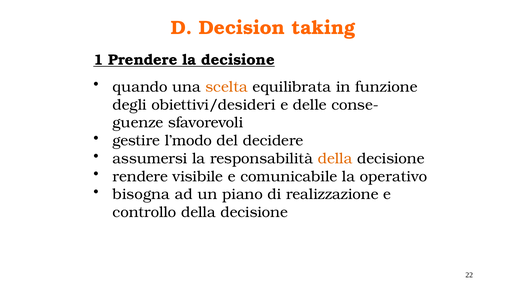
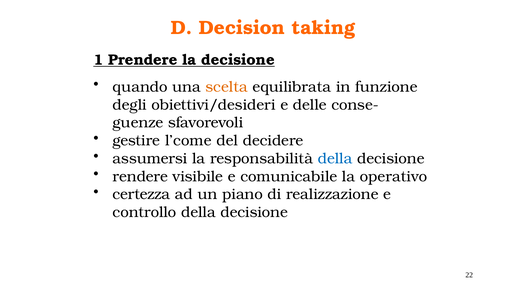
l’modo: l’modo -> l’come
della at (335, 159) colour: orange -> blue
bisogna: bisogna -> certezza
